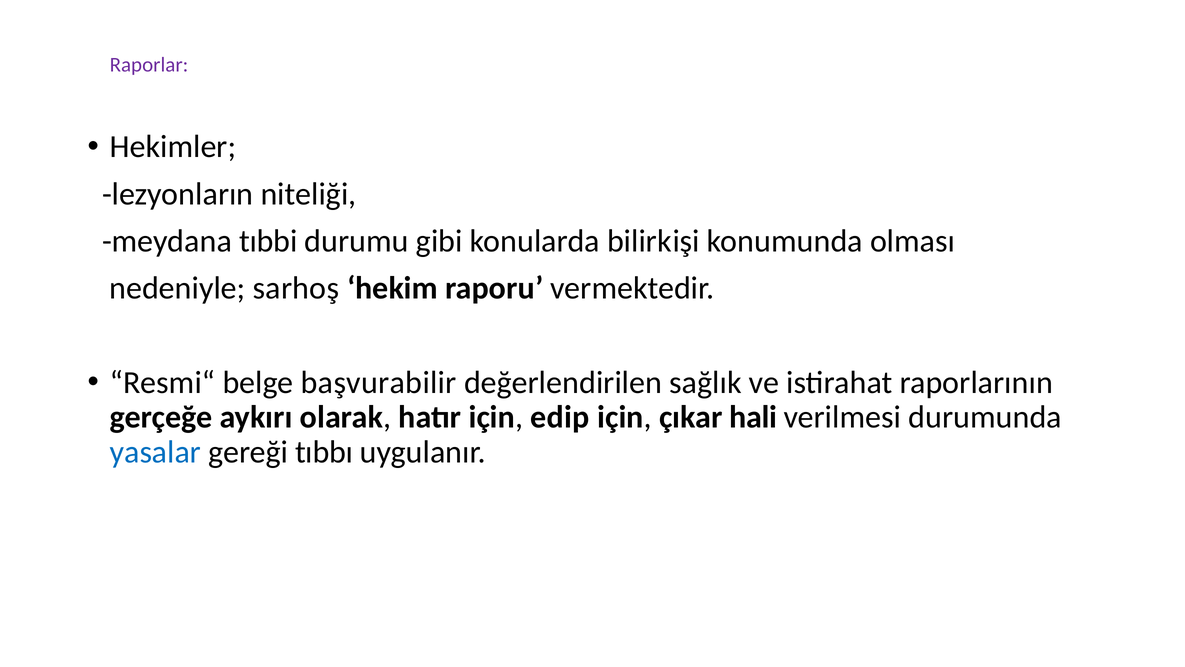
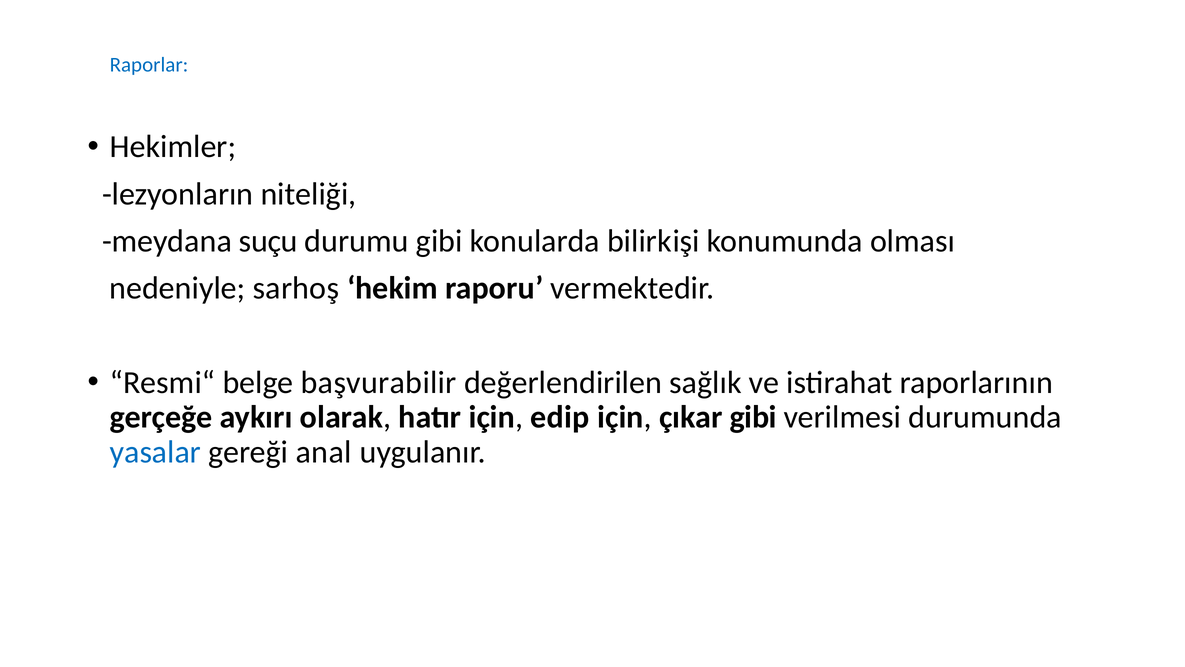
Raporlar colour: purple -> blue
tıbbi: tıbbi -> suçu
çıkar hali: hali -> gibi
tıbbı: tıbbı -> anal
